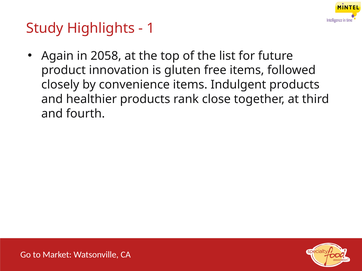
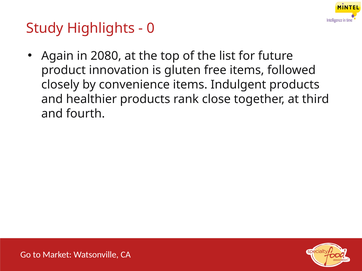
1: 1 -> 0
2058: 2058 -> 2080
